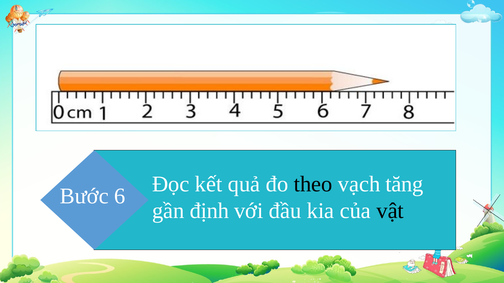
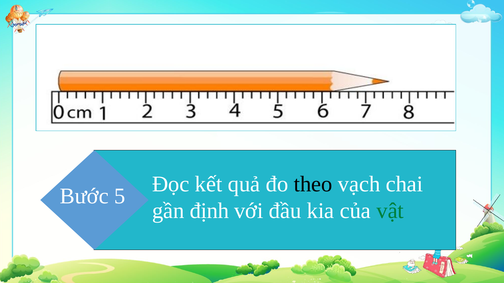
tăng: tăng -> chai
6: 6 -> 5
vật colour: black -> green
